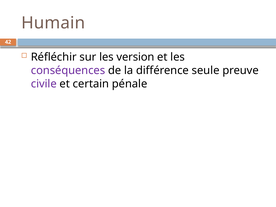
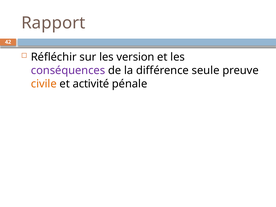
Humain: Humain -> Rapport
civile colour: purple -> orange
certain: certain -> activité
